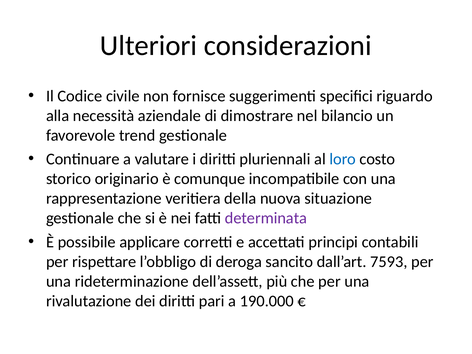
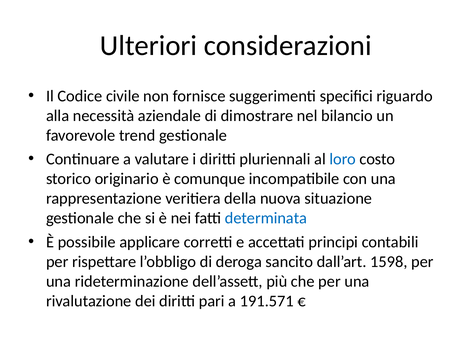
determinata colour: purple -> blue
7593: 7593 -> 1598
190.000: 190.000 -> 191.571
